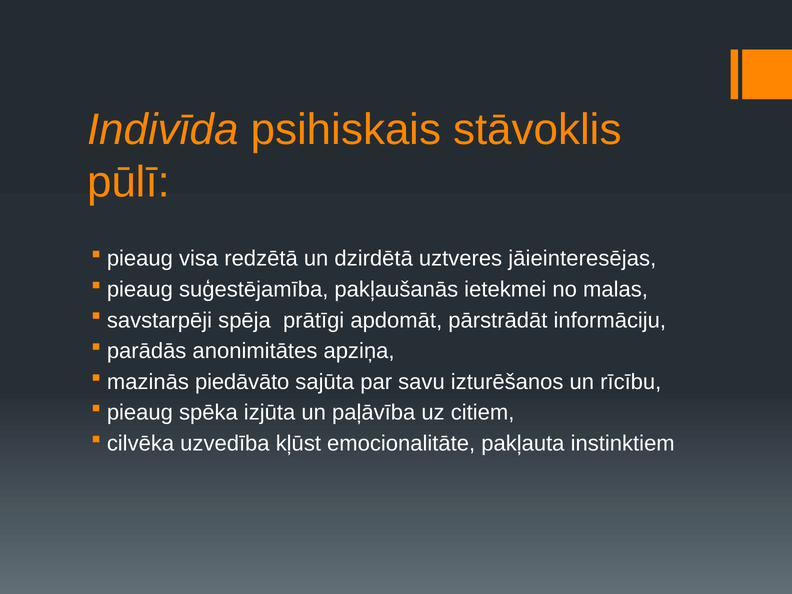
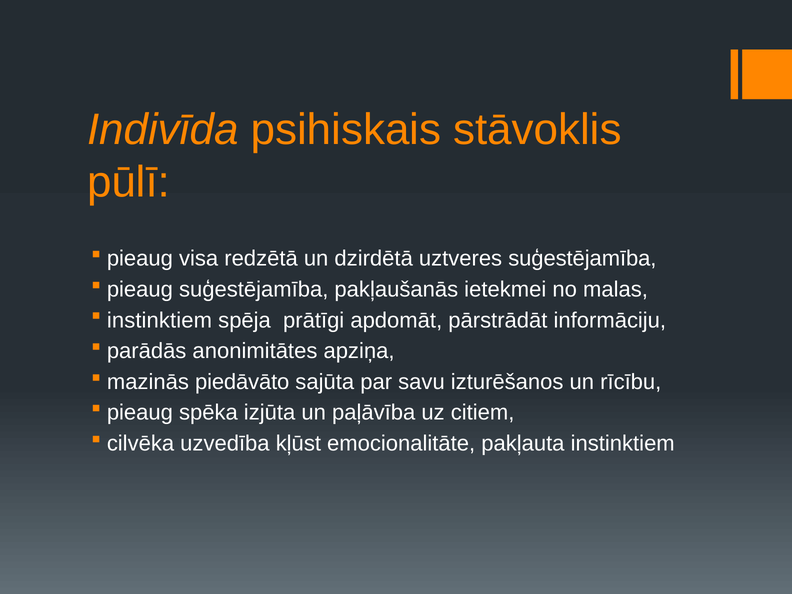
uztveres jāieinteresējas: jāieinteresējas -> suģestējamība
savstarpēji at (160, 320): savstarpēji -> instinktiem
